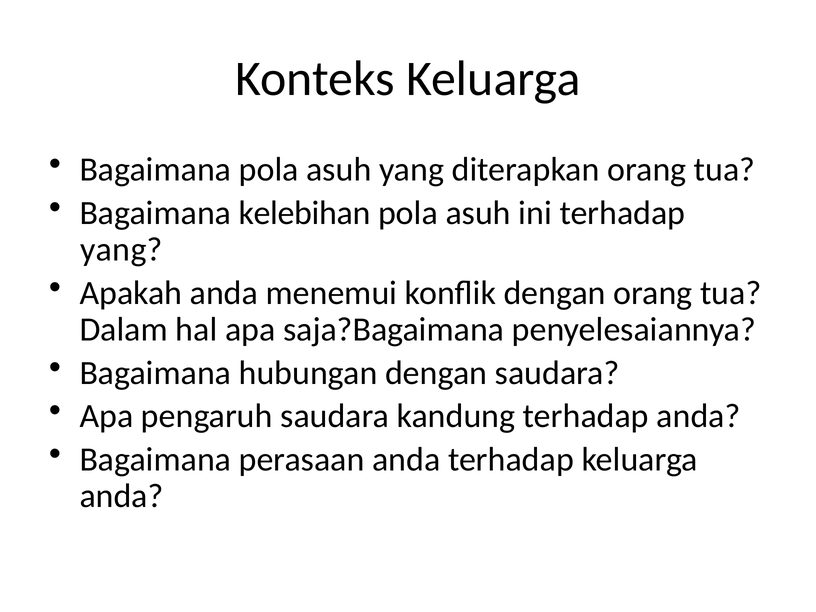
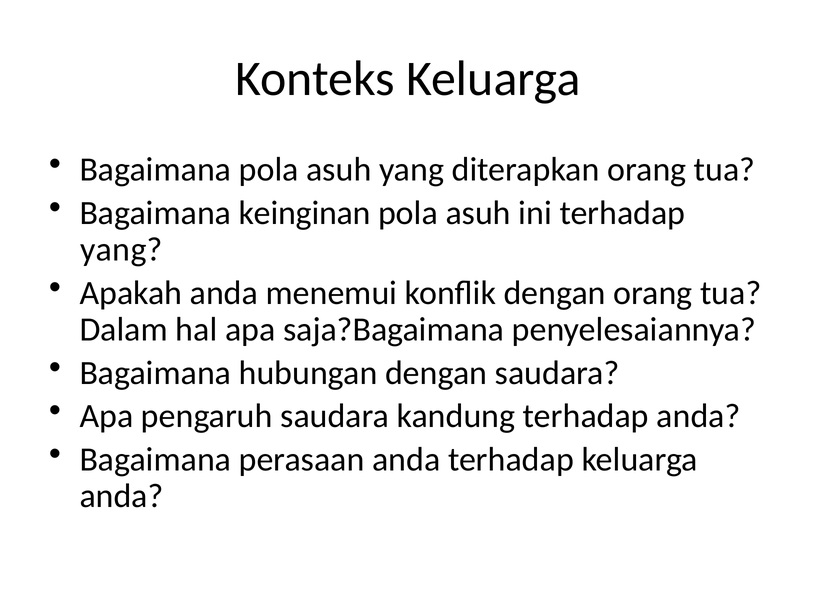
kelebihan: kelebihan -> keinginan
